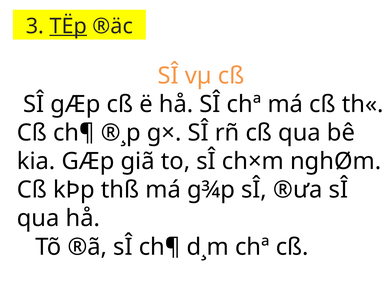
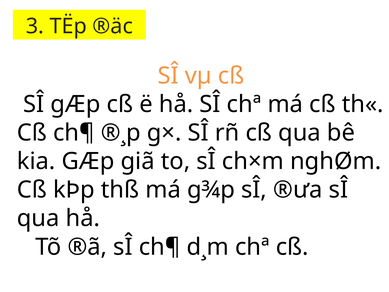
TËp underline: present -> none
